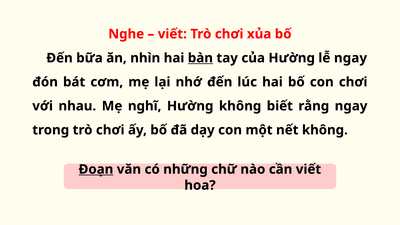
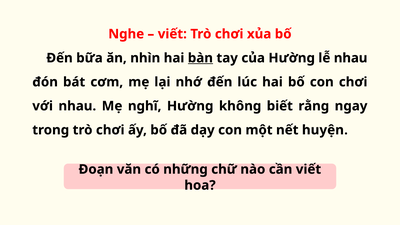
lễ ngay: ngay -> nhau
nết không: không -> huyện
Đoạn underline: present -> none
